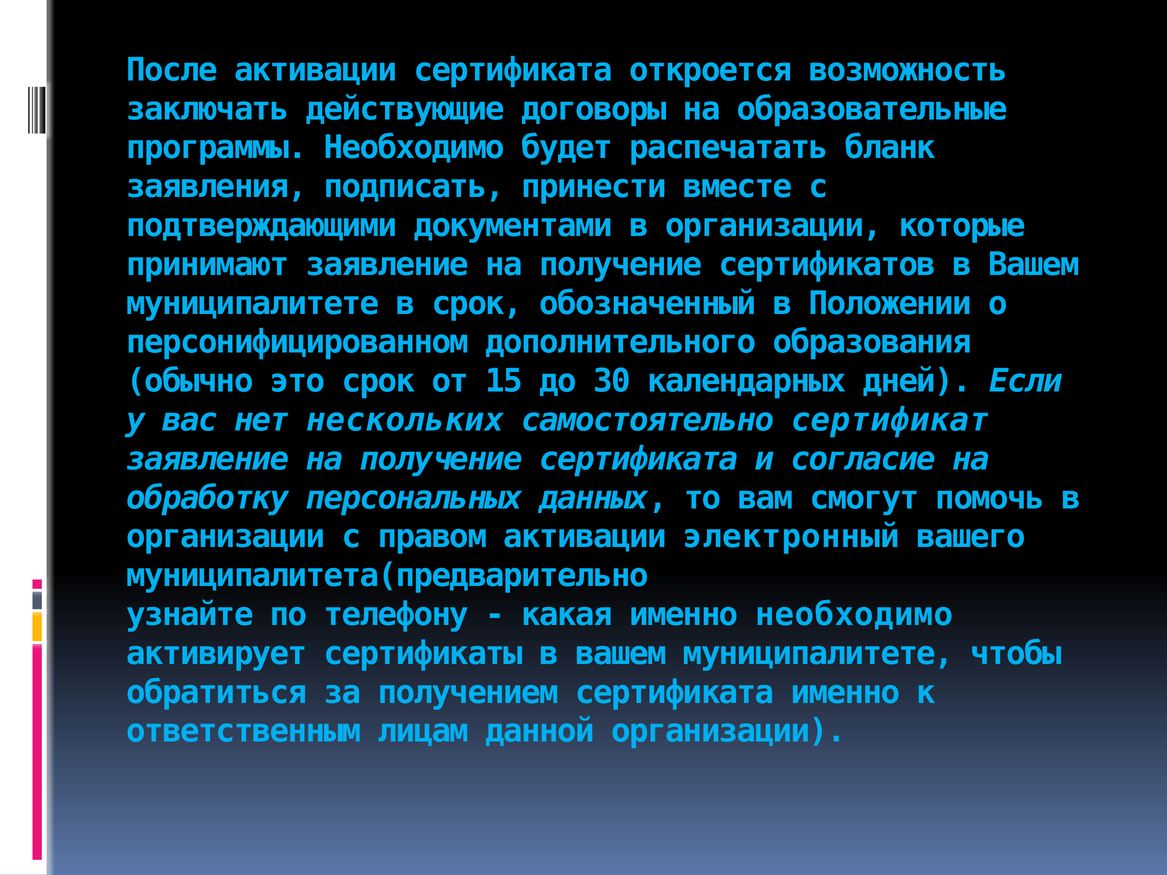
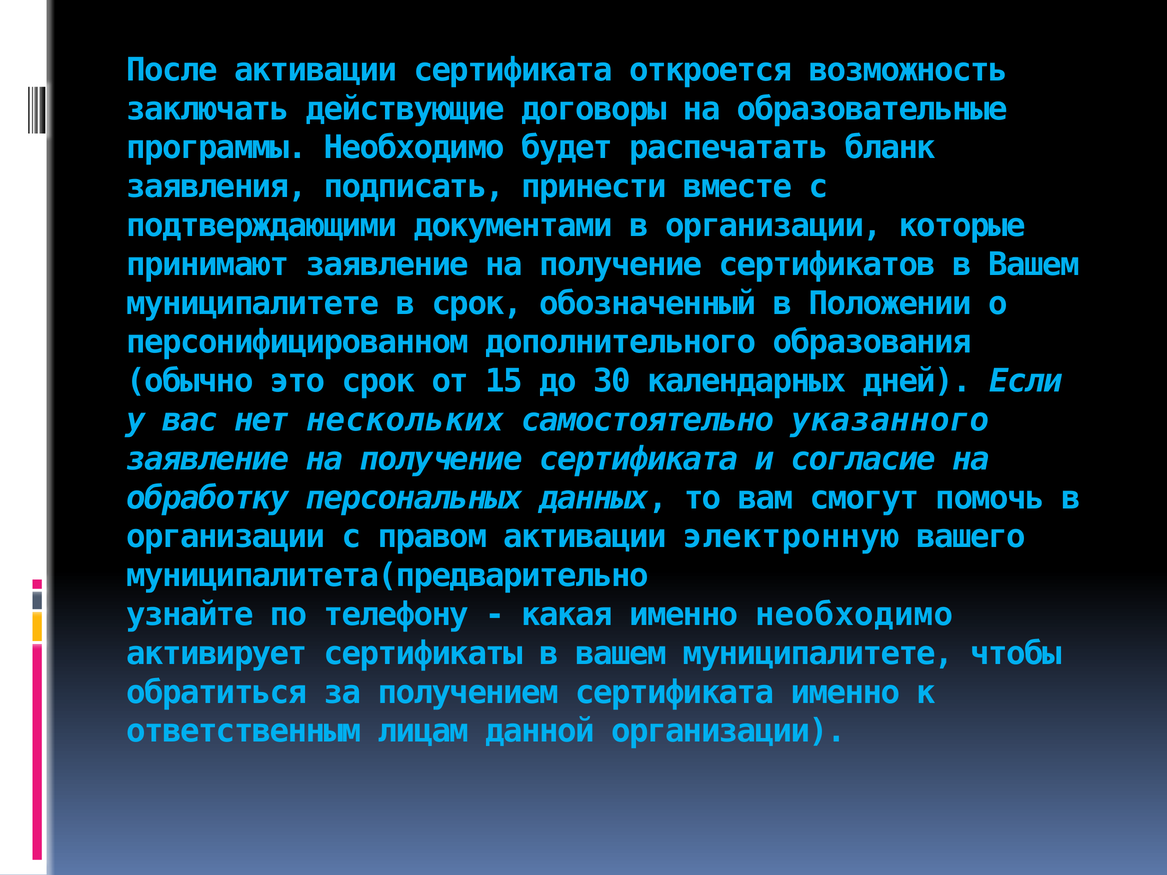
сертификат: сертификат -> указанного
электронный: электронный -> электронную
